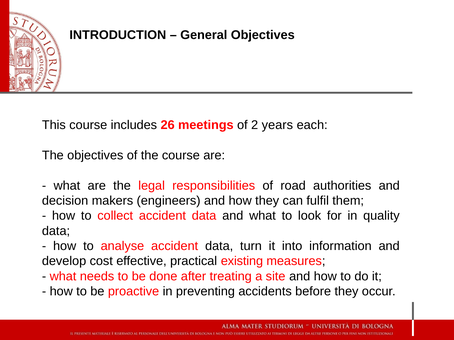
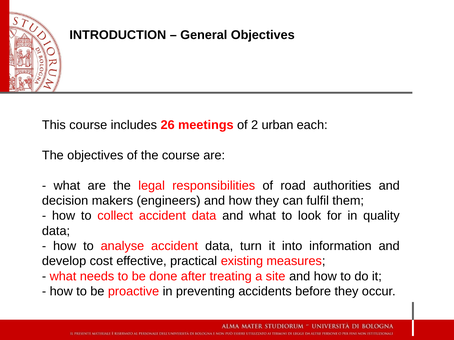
years: years -> urban
